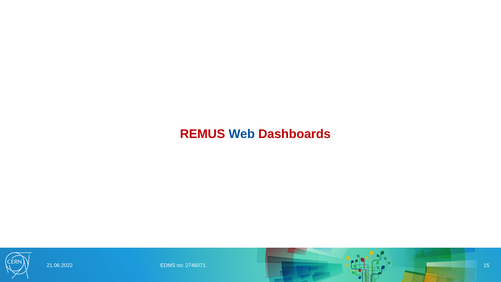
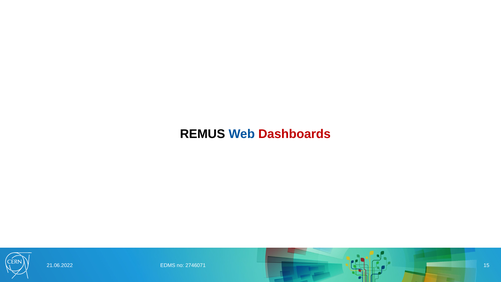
REMUS colour: red -> black
